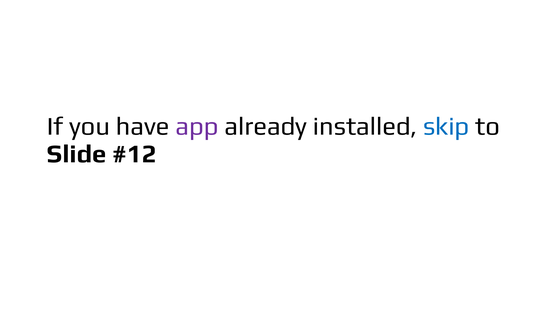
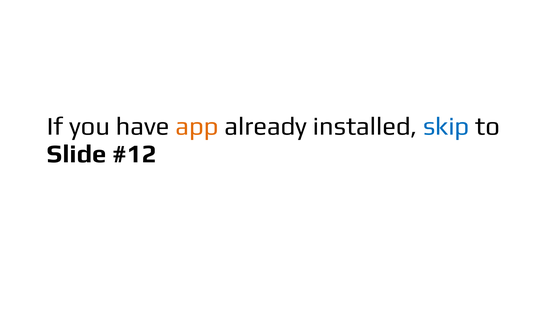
app colour: purple -> orange
